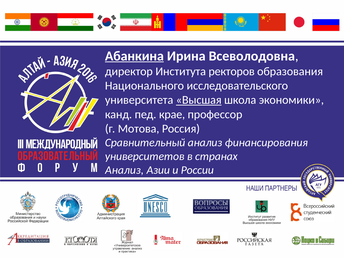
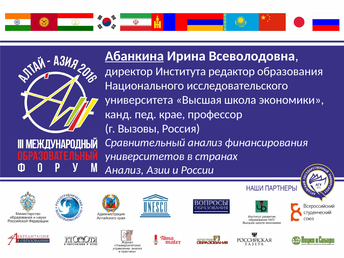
ректоров: ректоров -> редактор
Высшая underline: present -> none
Мотова: Мотова -> Вызовы
